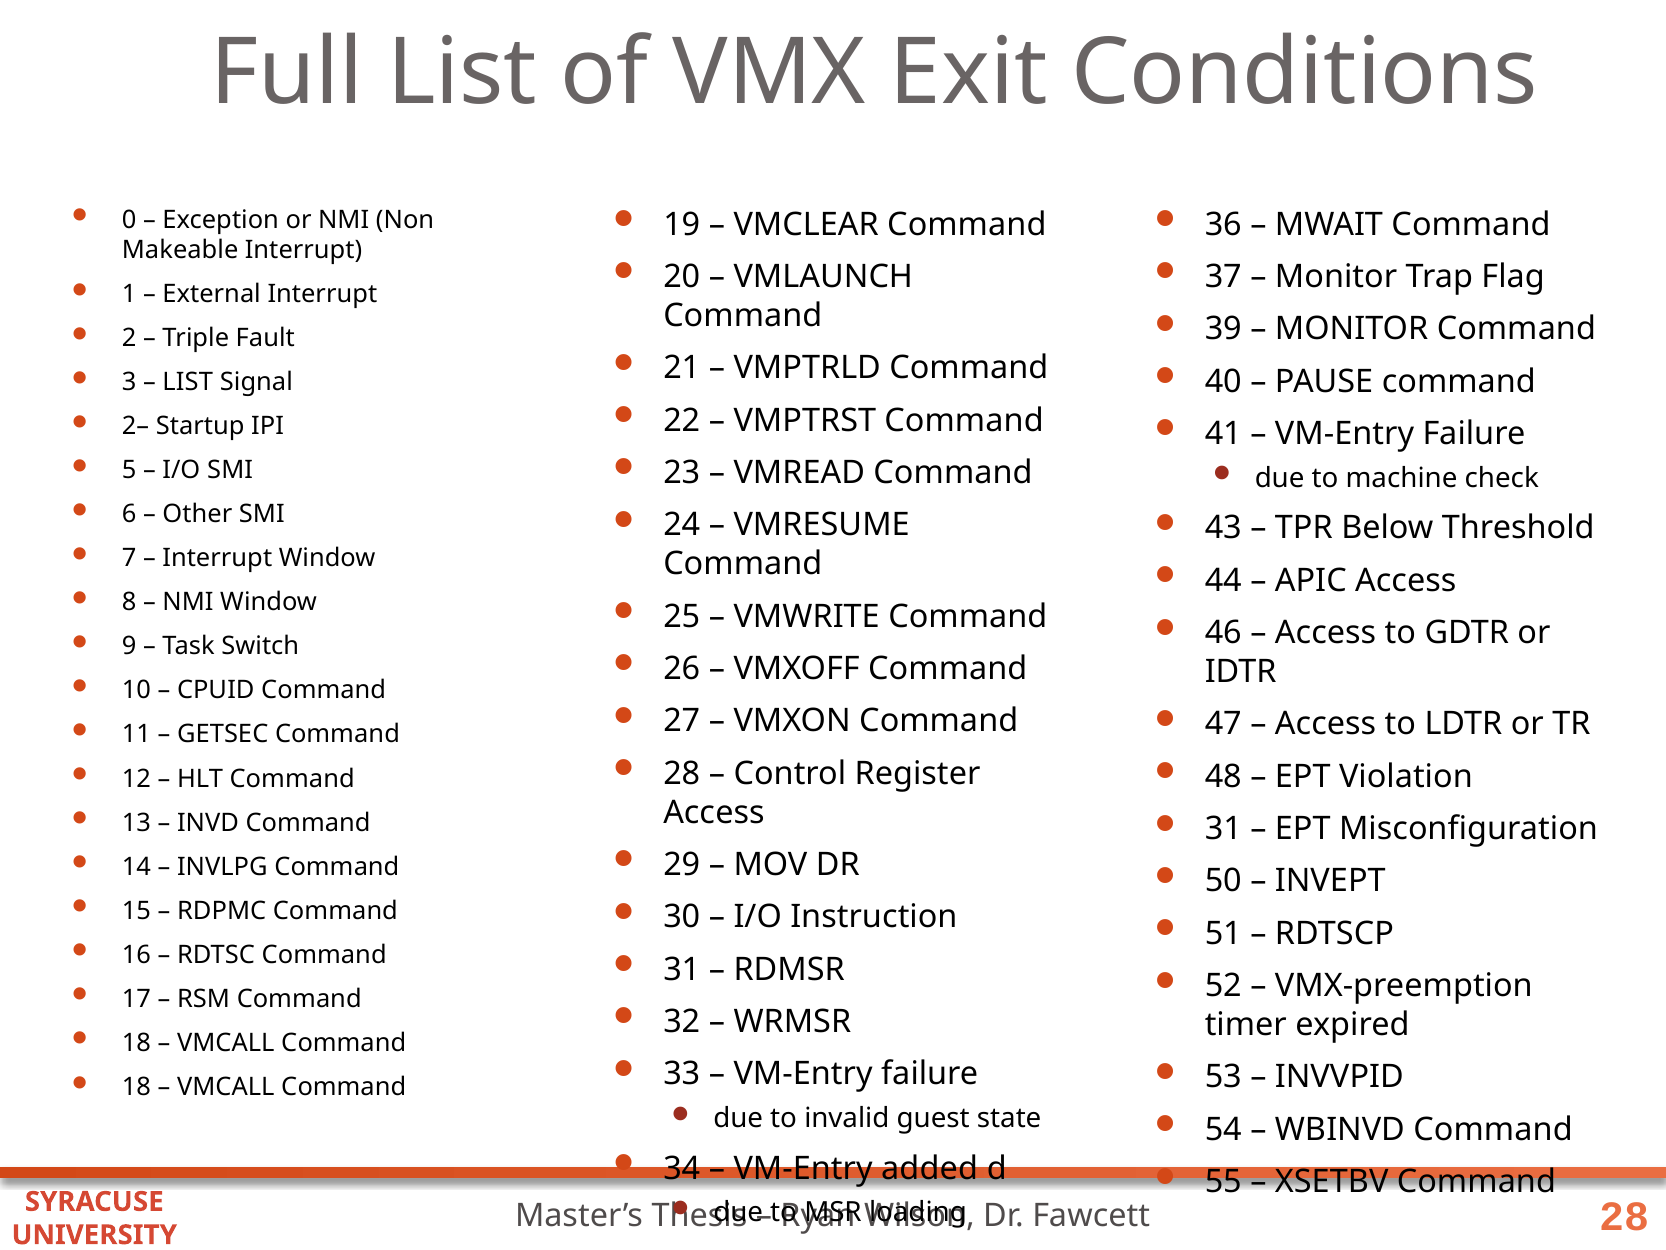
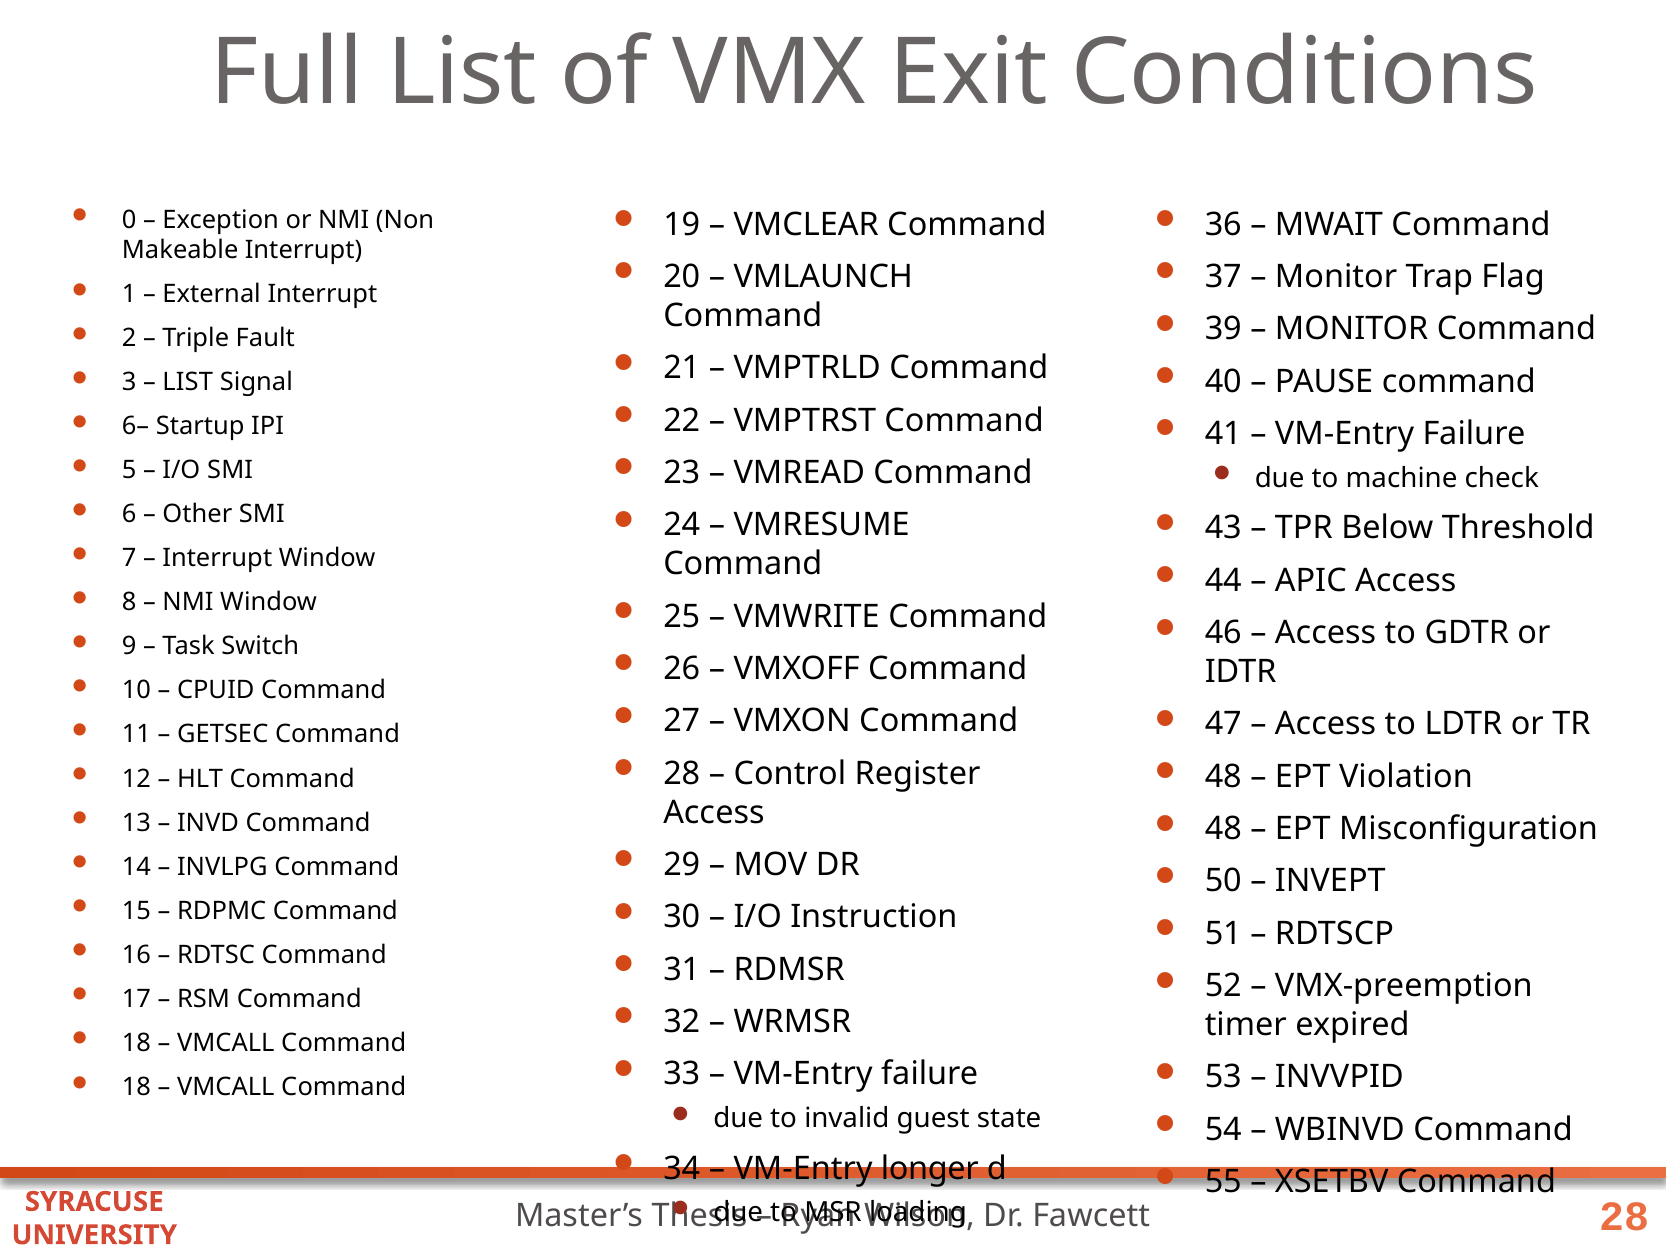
2–: 2– -> 6–
31 at (1223, 828): 31 -> 48
added: added -> longer
